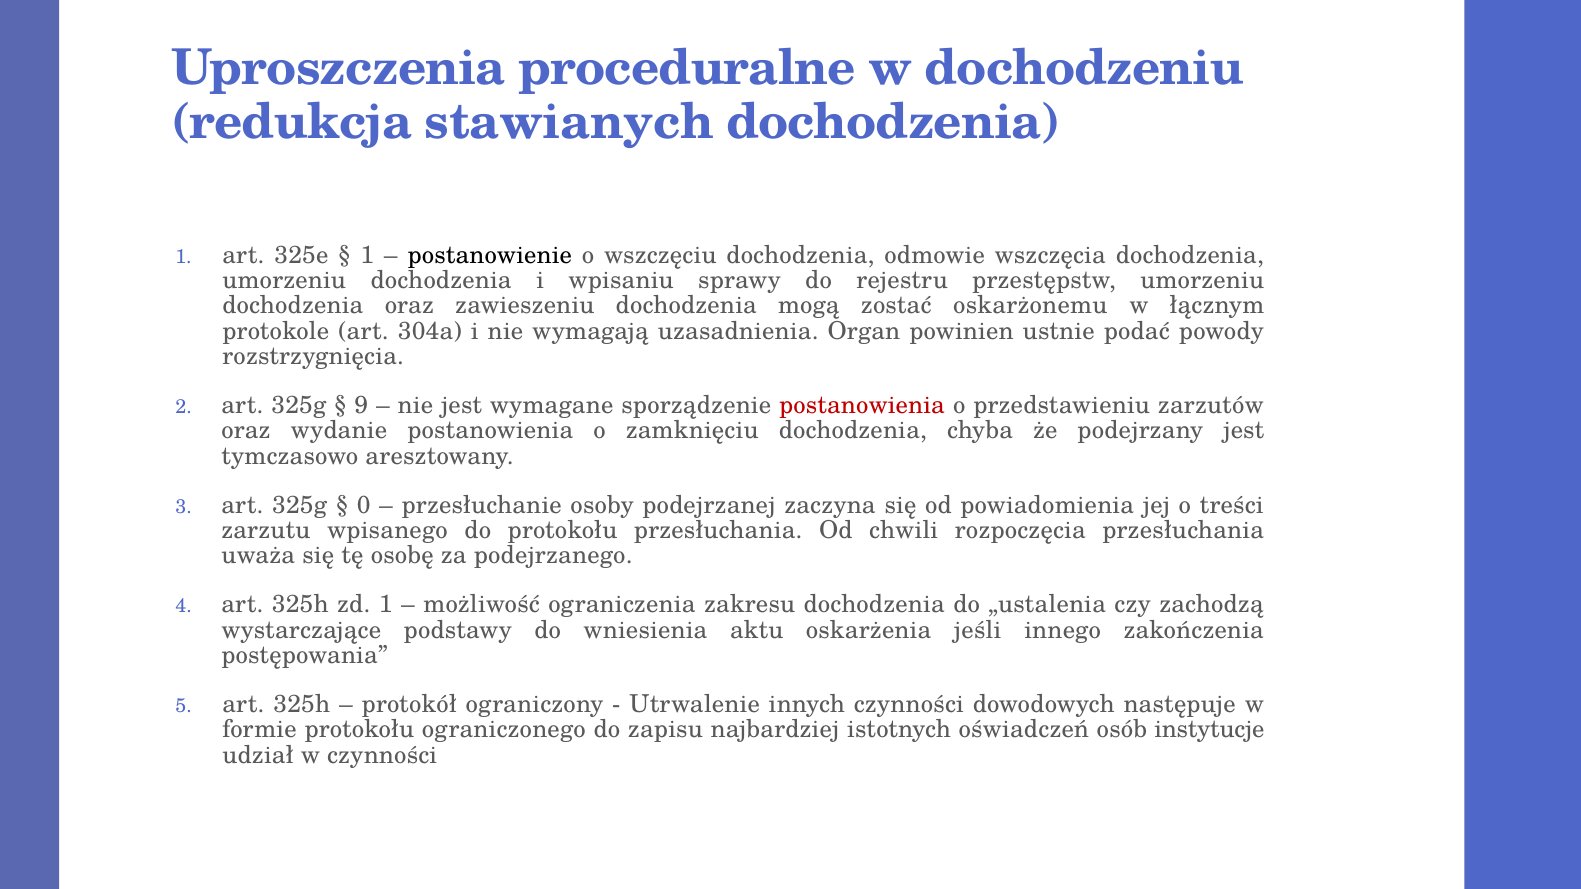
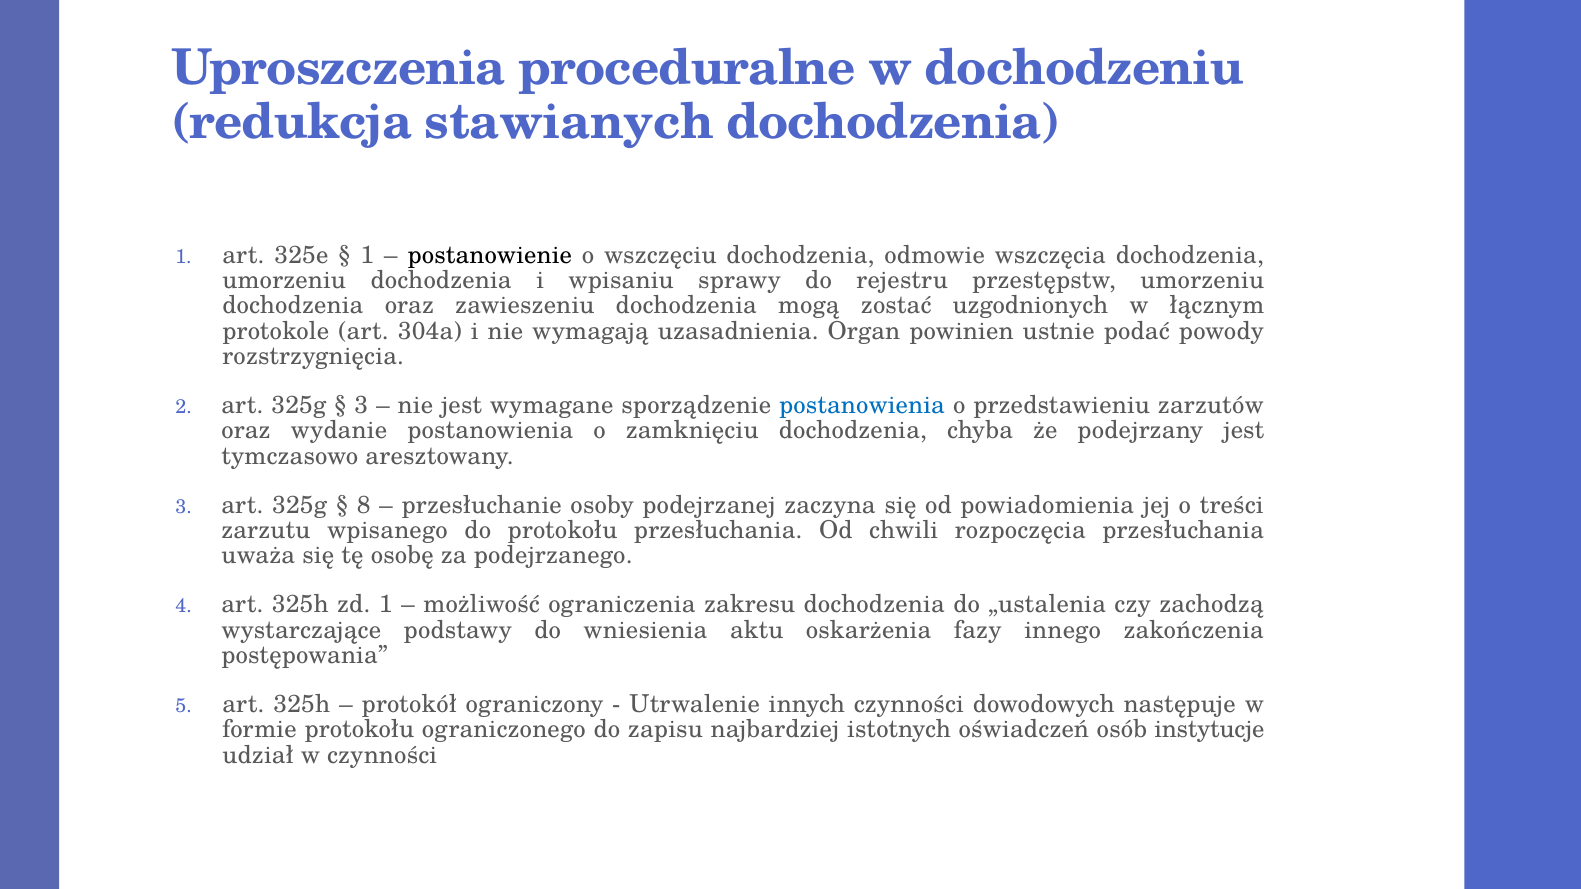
oskarżonemu: oskarżonemu -> uzgodnionych
9 at (361, 406): 9 -> 3
postanowienia at (862, 406) colour: red -> blue
0: 0 -> 8
jeśli: jeśli -> fazy
